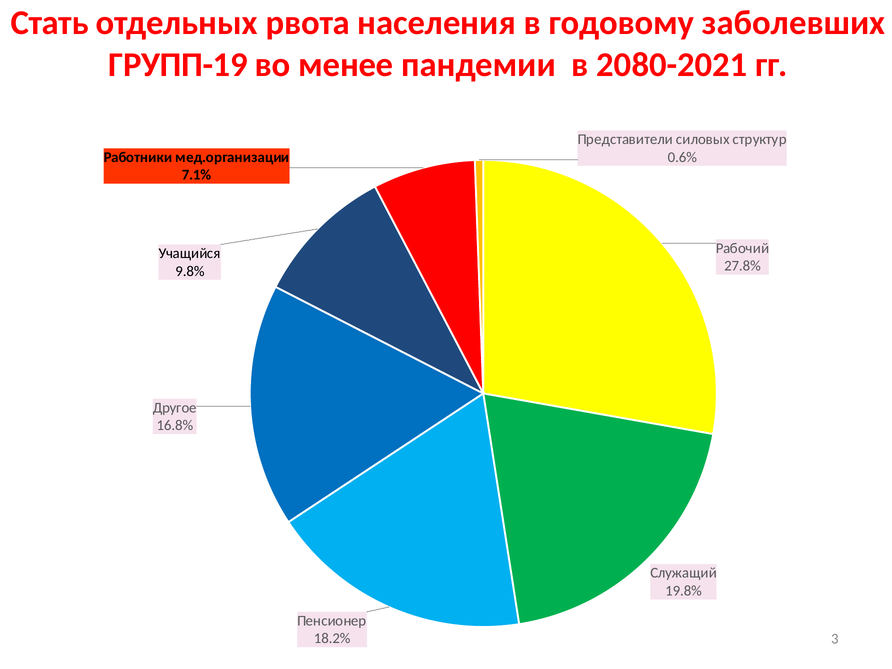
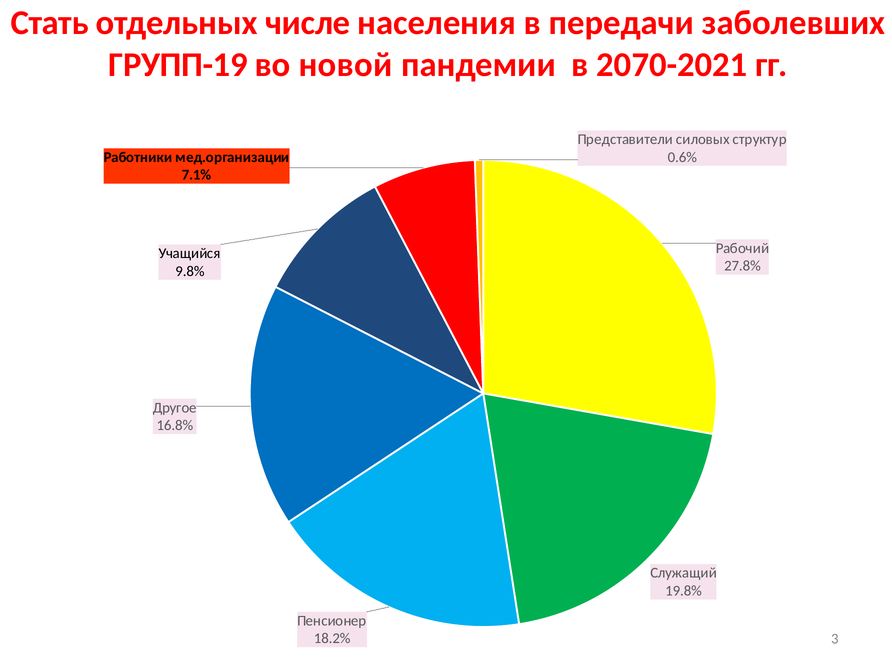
рвота: рвота -> числе
годовому: годовому -> передачи
менее: менее -> новой
2080-2021: 2080-2021 -> 2070-2021
